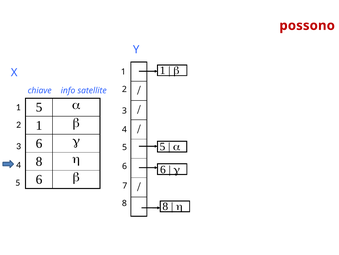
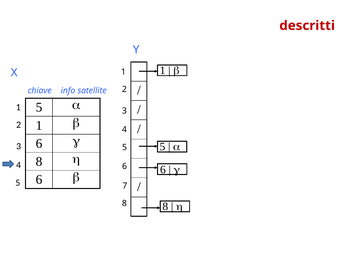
possono: possono -> descritti
